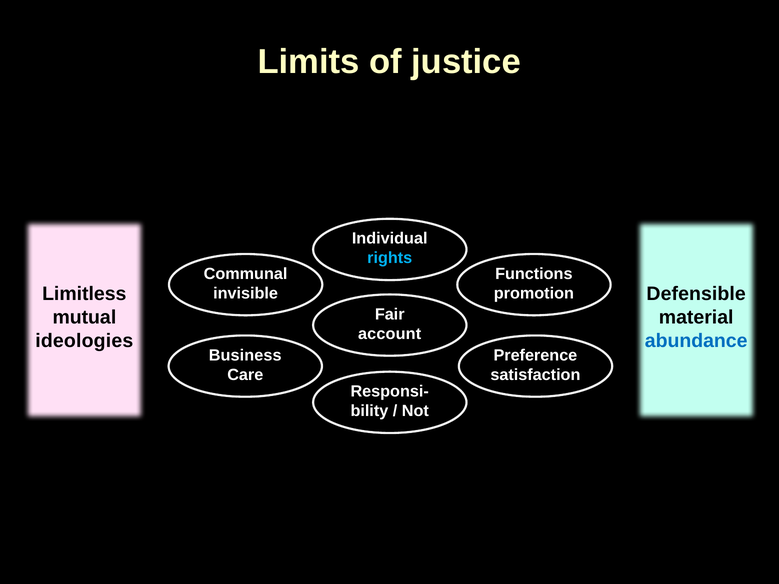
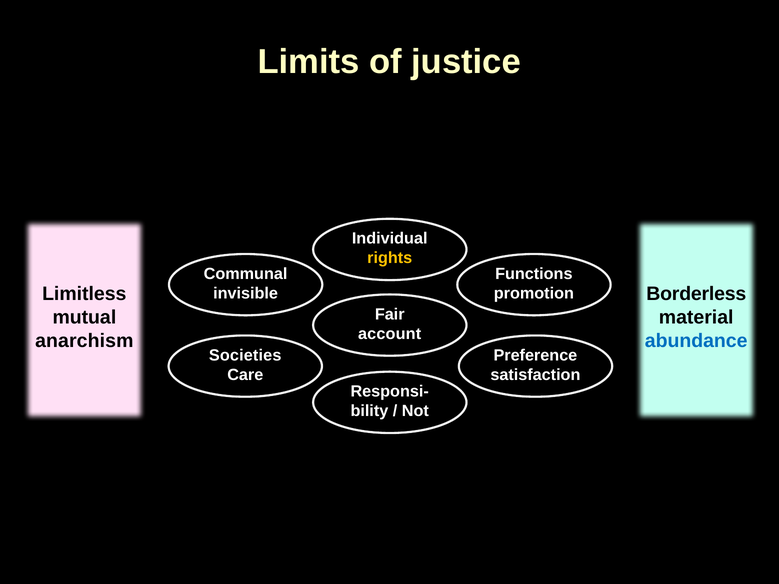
rights colour: light blue -> yellow
Defensible: Defensible -> Borderless
ideologies: ideologies -> anarchism
Business: Business -> Societies
